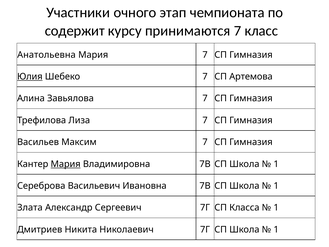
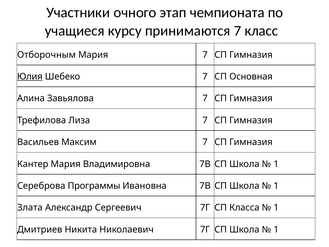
содержит: содержит -> учащиеся
Анатольевна: Анатольевна -> Отборочным
Артемова: Артемова -> Основная
Мария at (66, 164) underline: present -> none
Васильевич: Васильевич -> Программы
